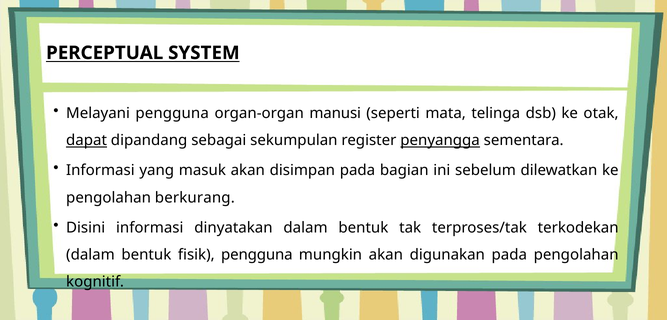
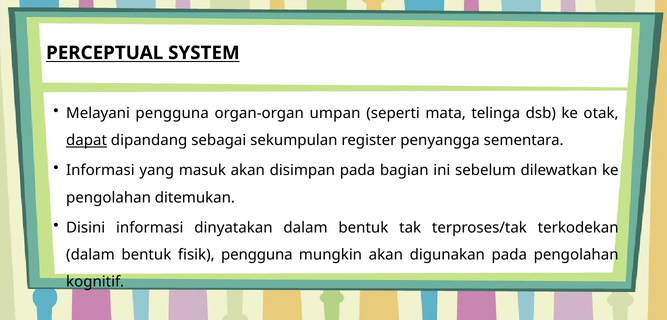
manusi: manusi -> umpan
penyangga underline: present -> none
berkurang: berkurang -> ditemukan
